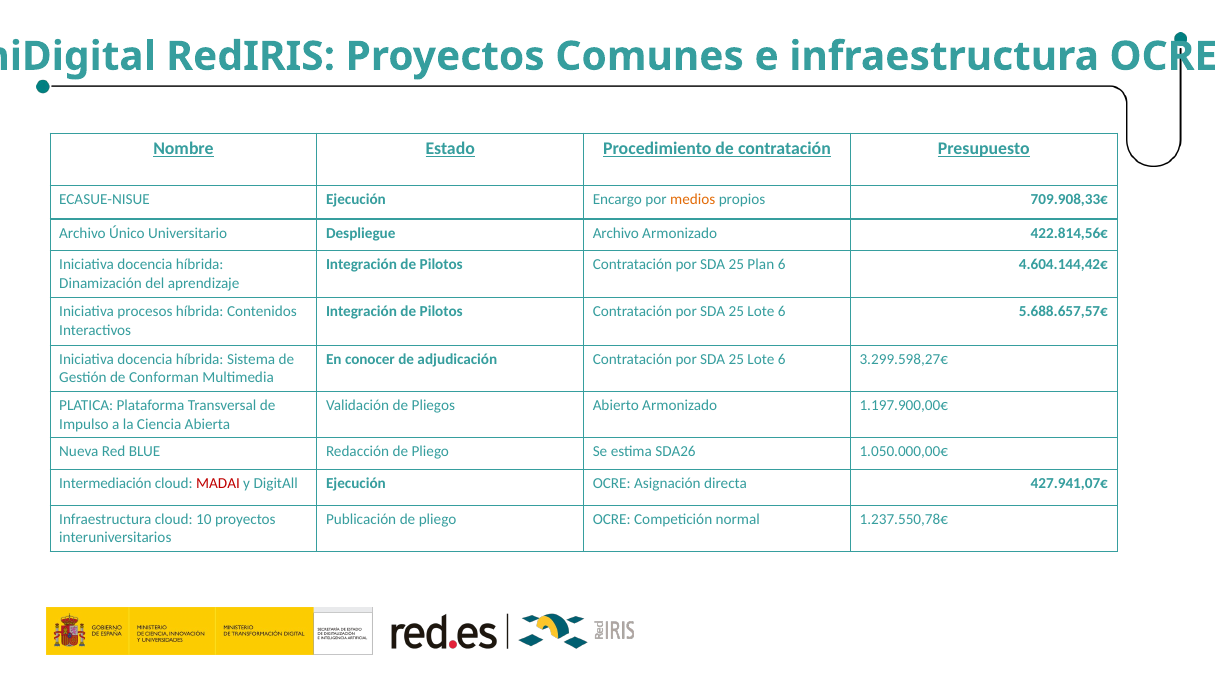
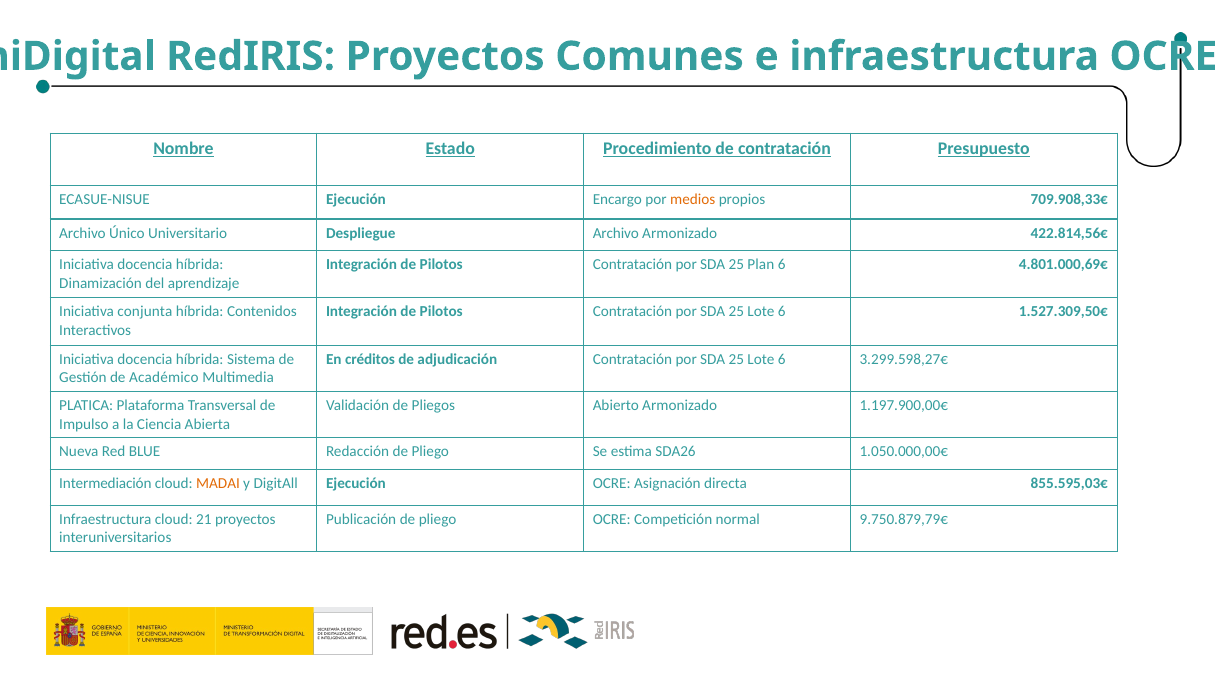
4.604.144,42€: 4.604.144,42€ -> 4.801.000,69€
procesos: procesos -> conjunta
5.688.657,57€: 5.688.657,57€ -> 1.527.309,50€
conocer: conocer -> créditos
Conforman: Conforman -> Académico
MADAI colour: red -> orange
427.941,07€: 427.941,07€ -> 855.595,03€
10: 10 -> 21
1.237.550,78€: 1.237.550,78€ -> 9.750.879,79€
